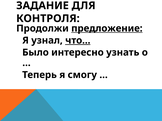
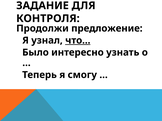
предложение underline: present -> none
